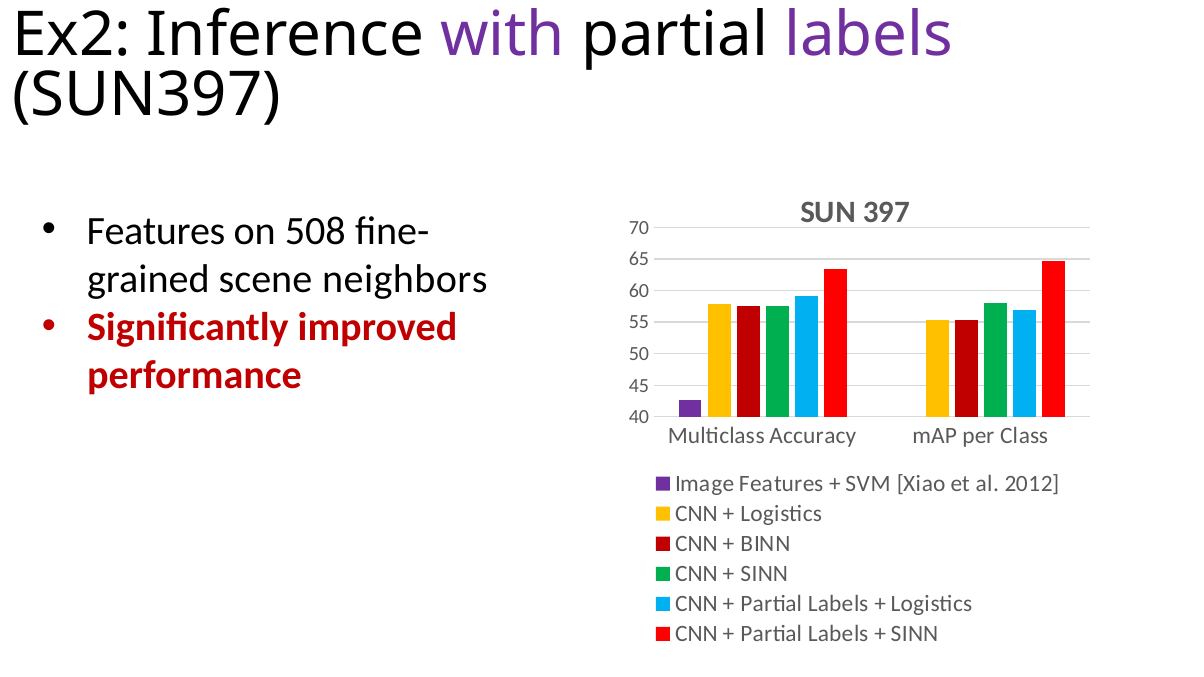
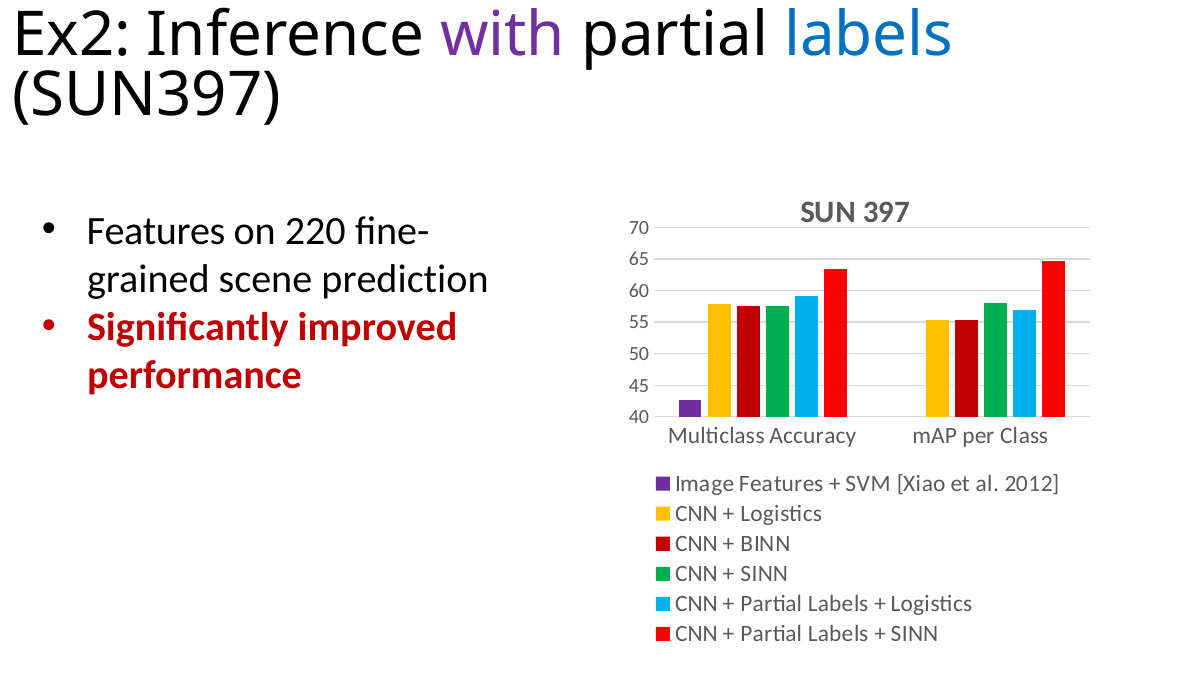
labels at (869, 35) colour: purple -> blue
508: 508 -> 220
neighbors: neighbors -> prediction
